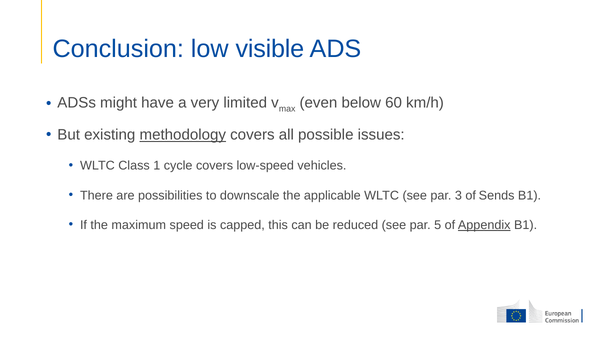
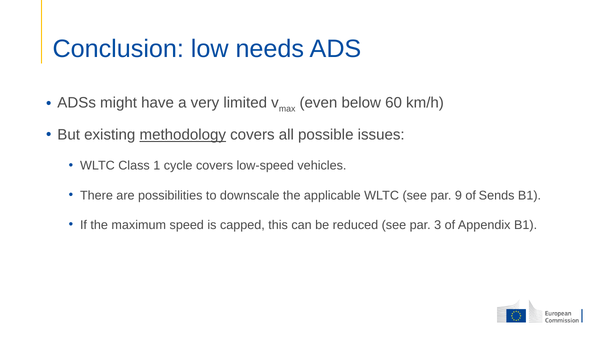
visible: visible -> needs
3: 3 -> 9
5: 5 -> 3
Appendix underline: present -> none
